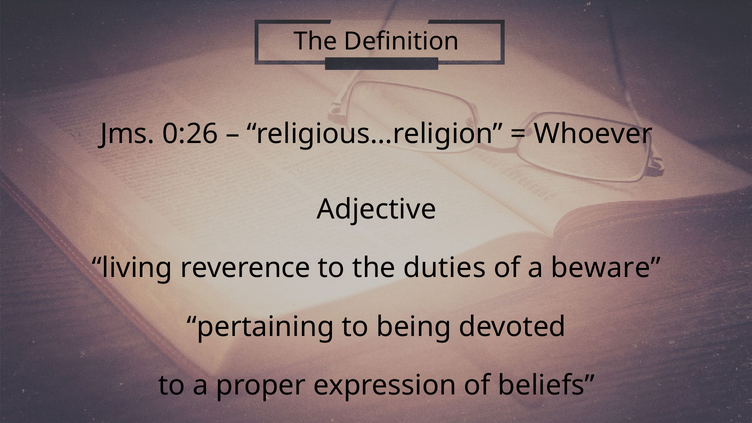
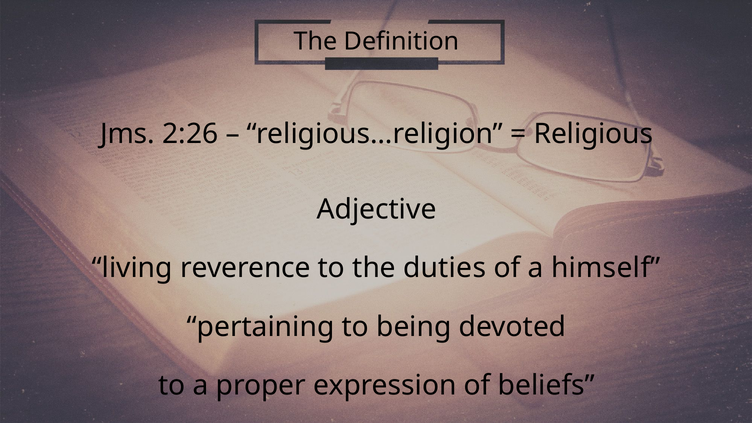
0:26: 0:26 -> 2:26
Whoever: Whoever -> Religious
beware: beware -> himself
